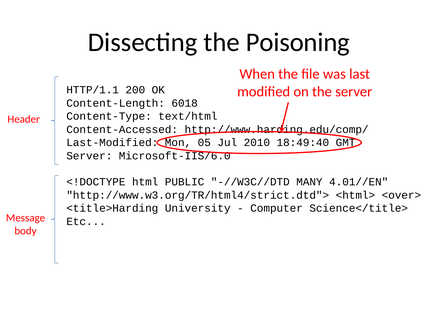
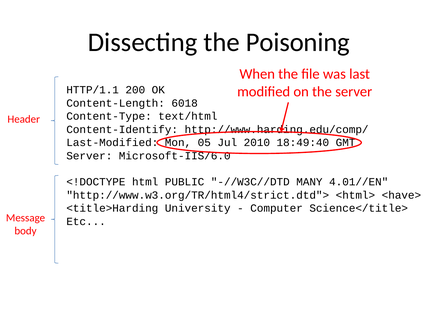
Content-Accessed: Content-Accessed -> Content-Identify
<over>: <over> -> <have>
